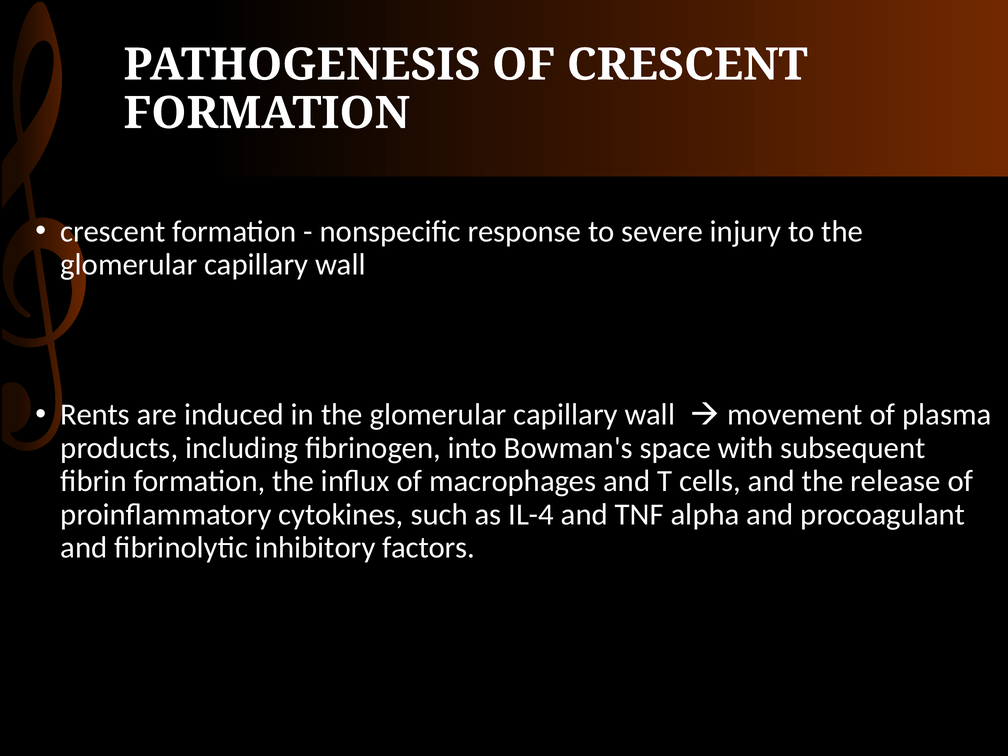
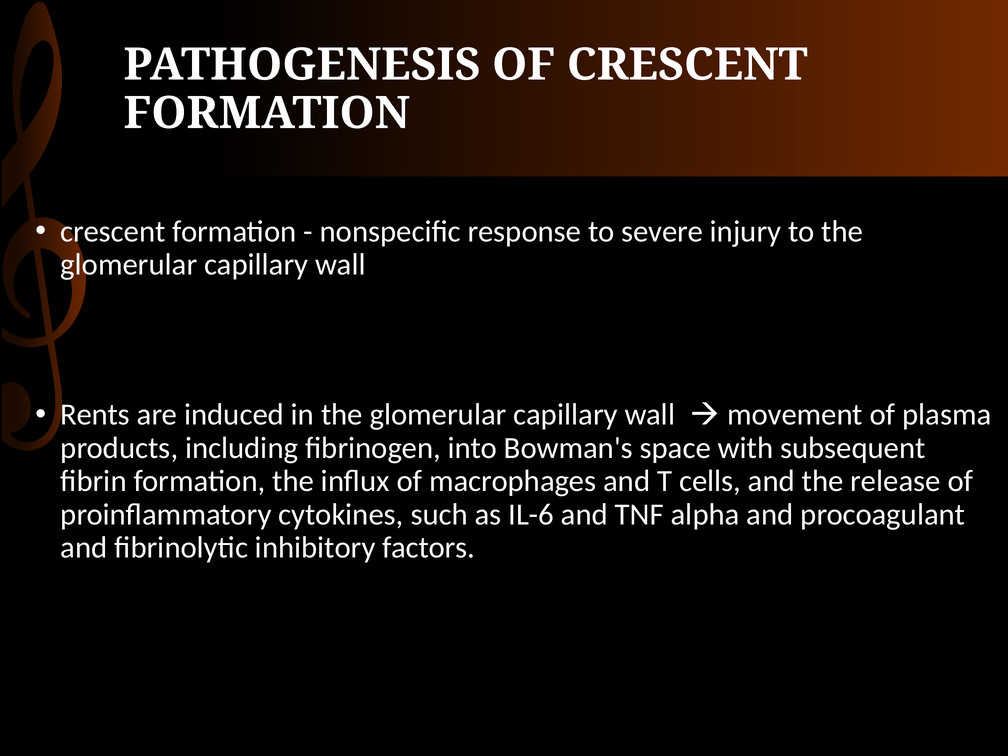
IL-4: IL-4 -> IL-6
